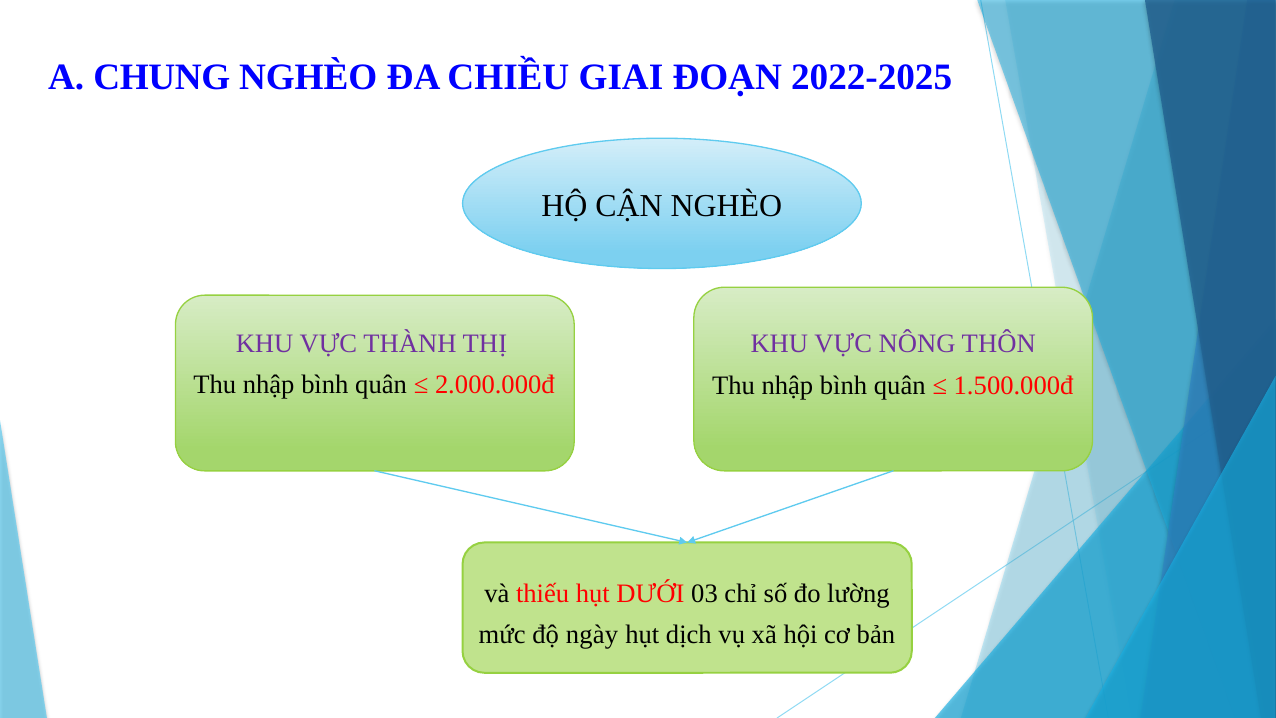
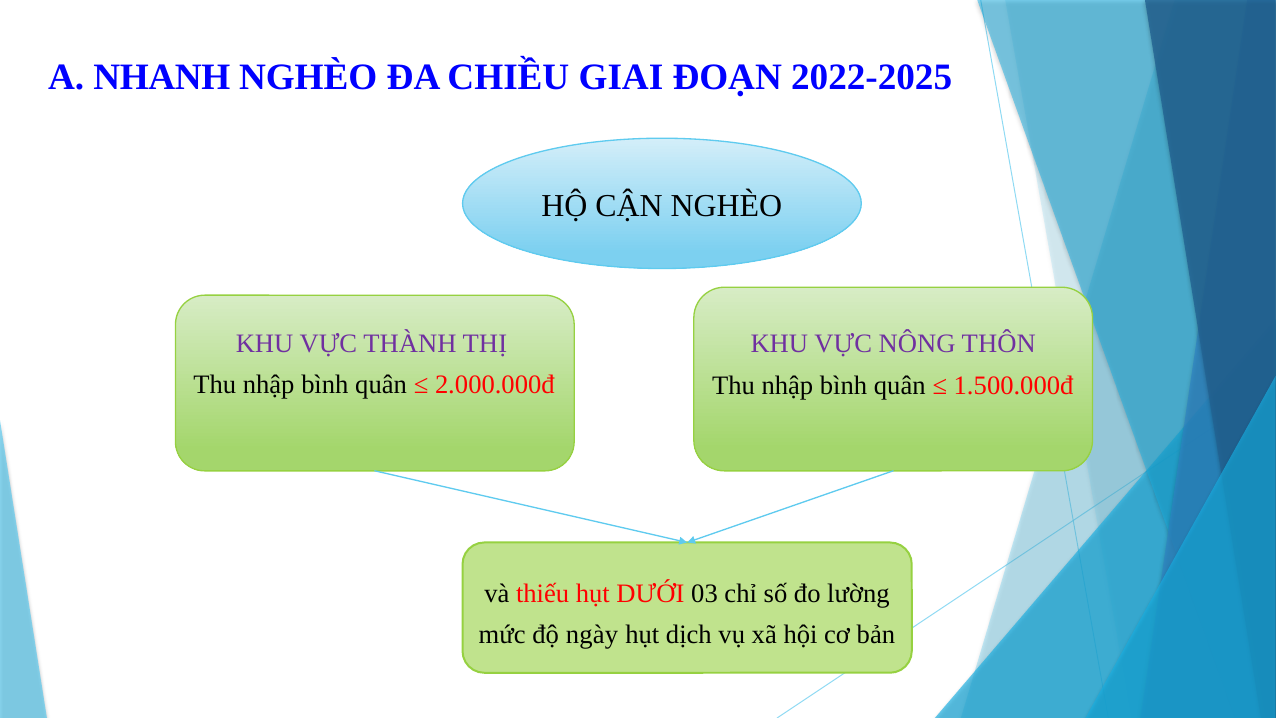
CHUNG: CHUNG -> NHANH
